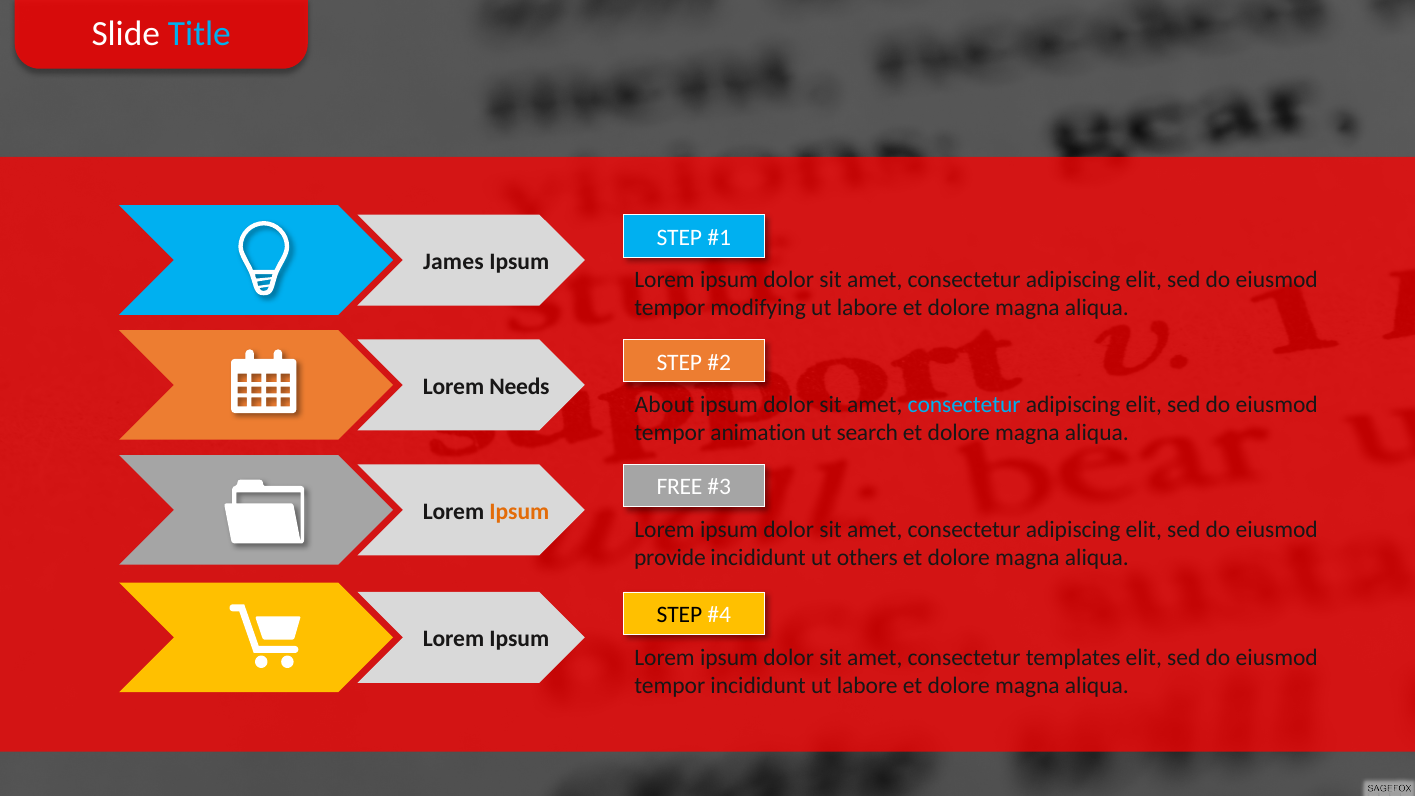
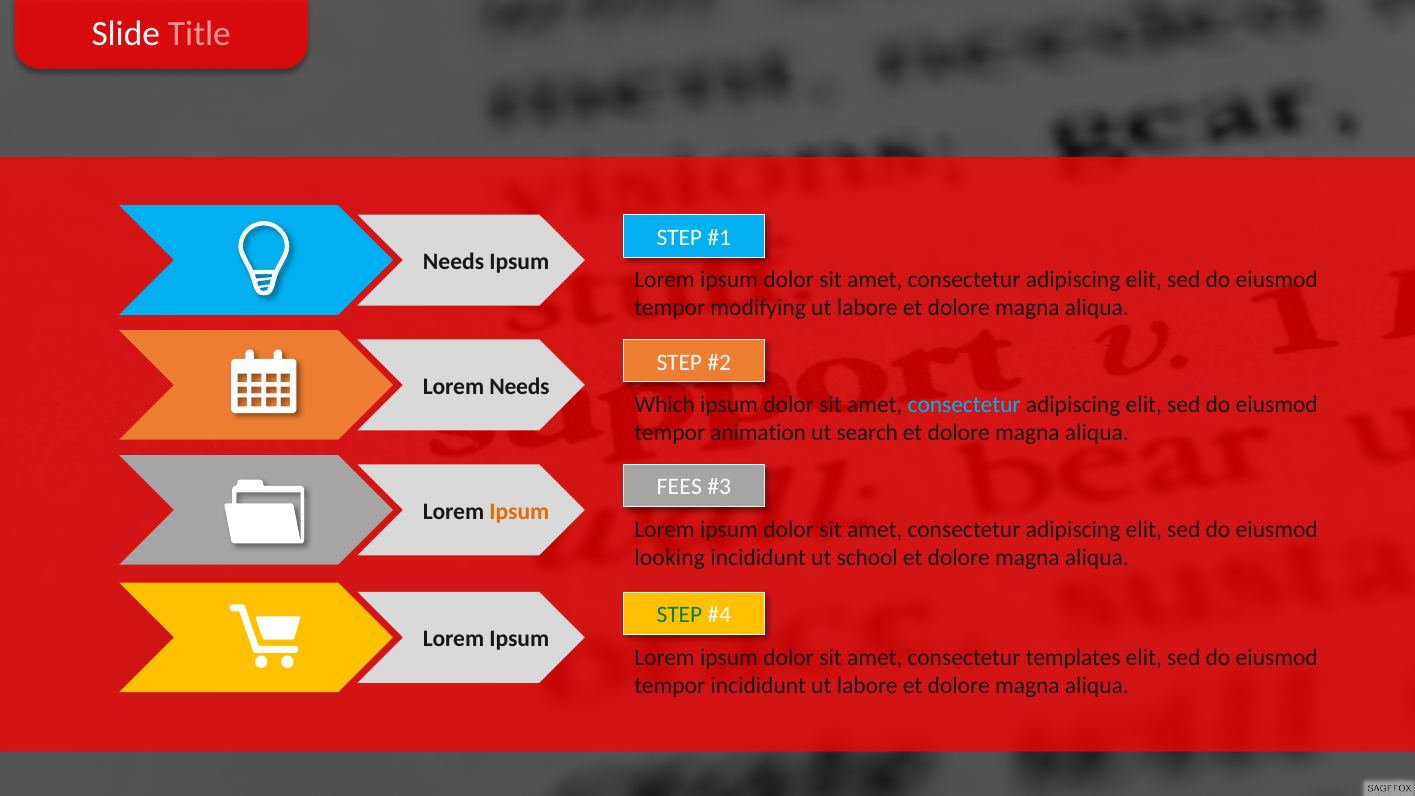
Title colour: light blue -> pink
James at (453, 262): James -> Needs
About: About -> Which
FREE: FREE -> FEES
provide: provide -> looking
others: others -> school
STEP at (679, 615) colour: black -> green
